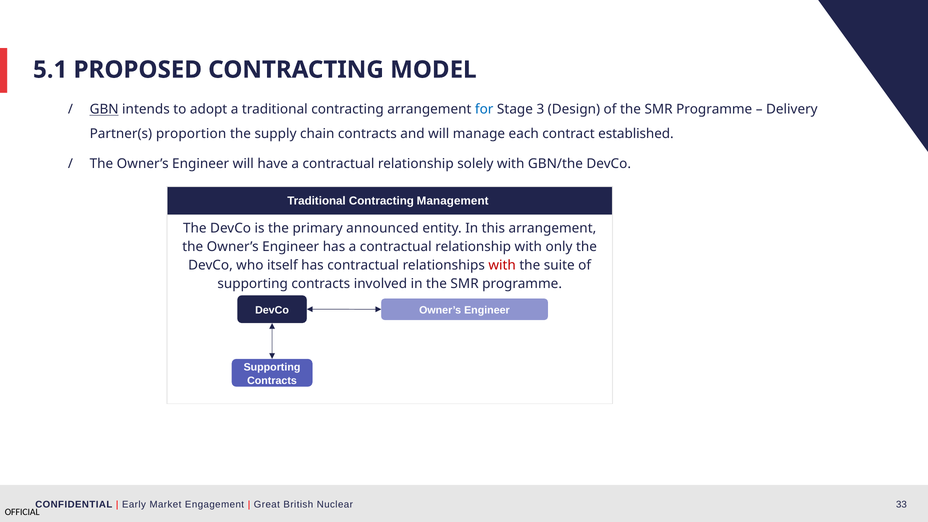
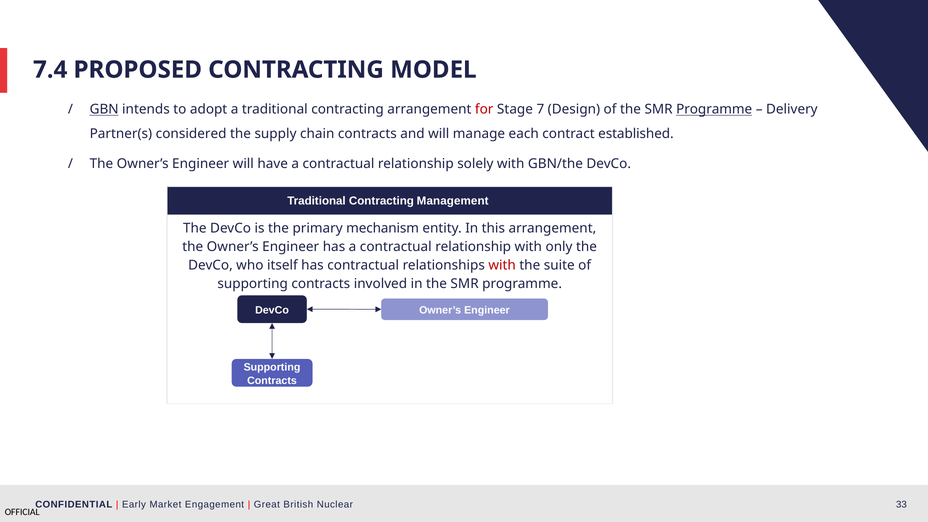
5.1: 5.1 -> 7.4
for colour: blue -> red
3: 3 -> 7
Programme at (714, 109) underline: none -> present
proportion: proportion -> considered
announced: announced -> mechanism
